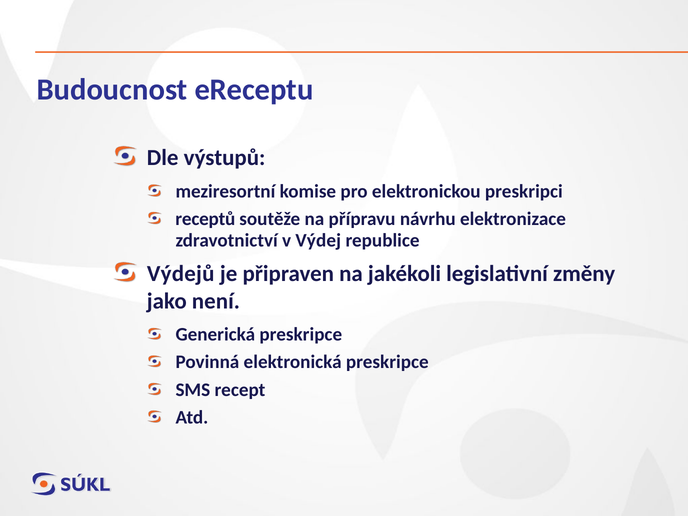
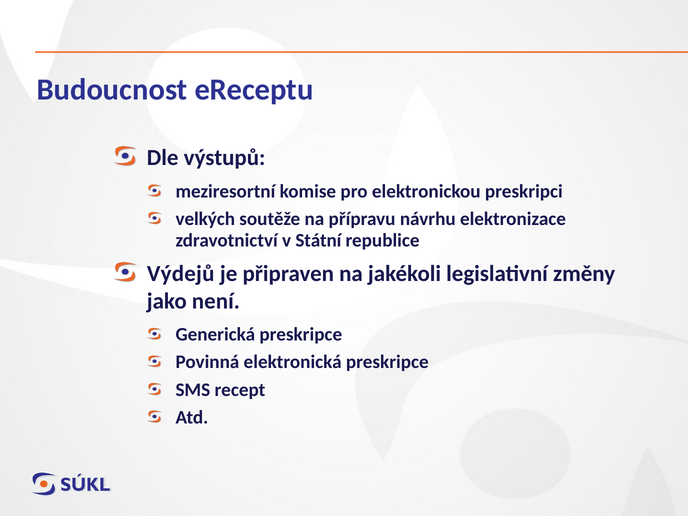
receptů: receptů -> velkých
Výdej: Výdej -> Státní
